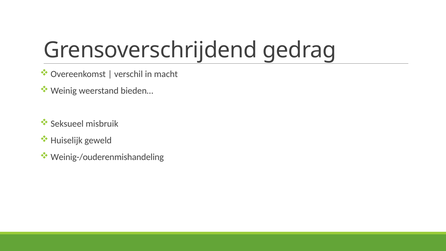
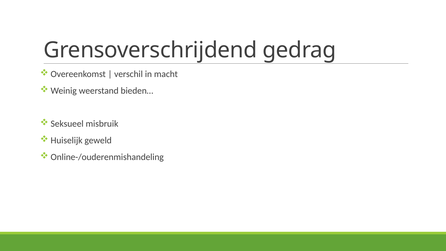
Weinig-/ouderenmishandeling: Weinig-/ouderenmishandeling -> Online-/ouderenmishandeling
